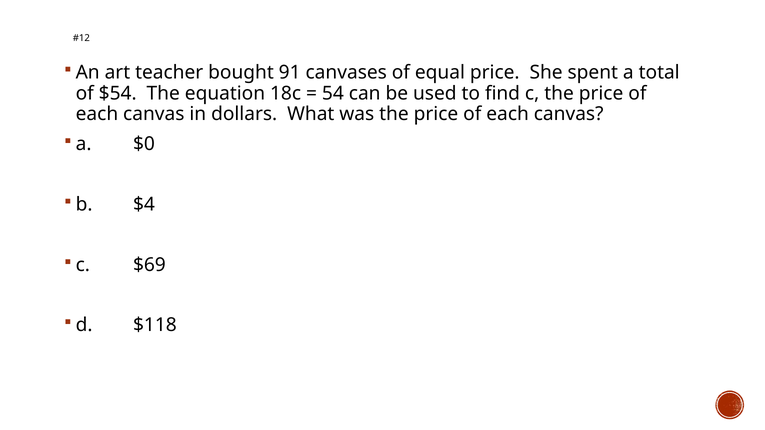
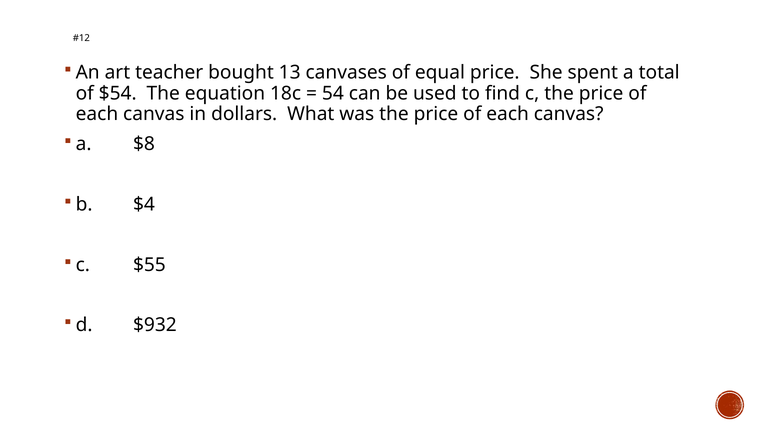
91: 91 -> 13
$0: $0 -> $8
$69: $69 -> $55
$118: $118 -> $932
